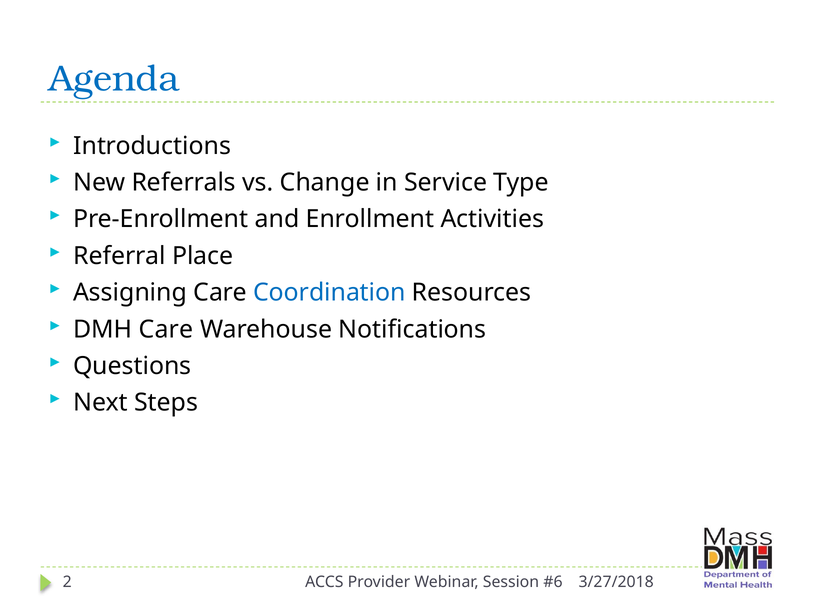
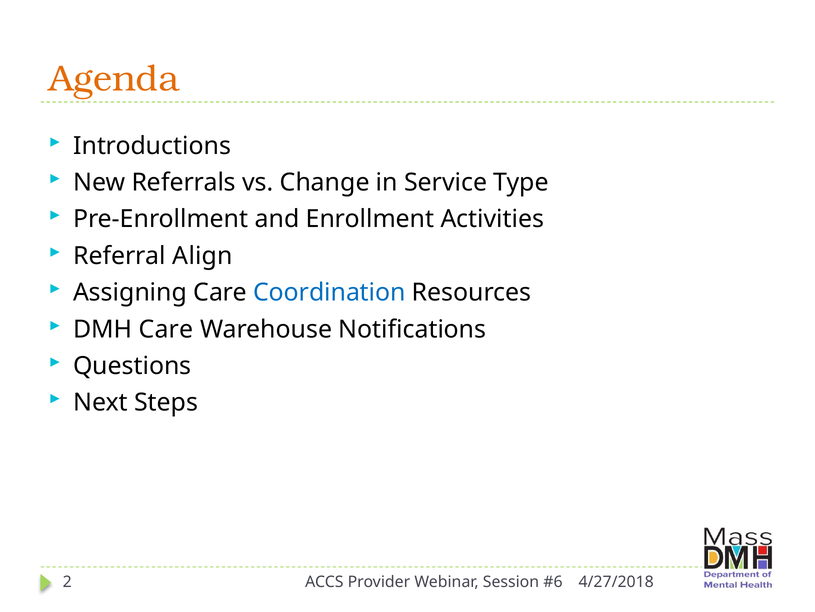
Agenda colour: blue -> orange
Place: Place -> Align
3/27/2018: 3/27/2018 -> 4/27/2018
